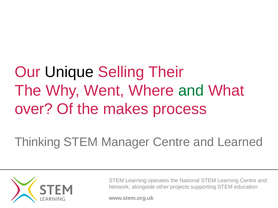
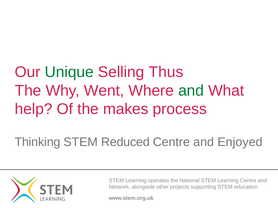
Unique colour: black -> green
Their: Their -> Thus
over: over -> help
Manager: Manager -> Reduced
Learned: Learned -> Enjoyed
